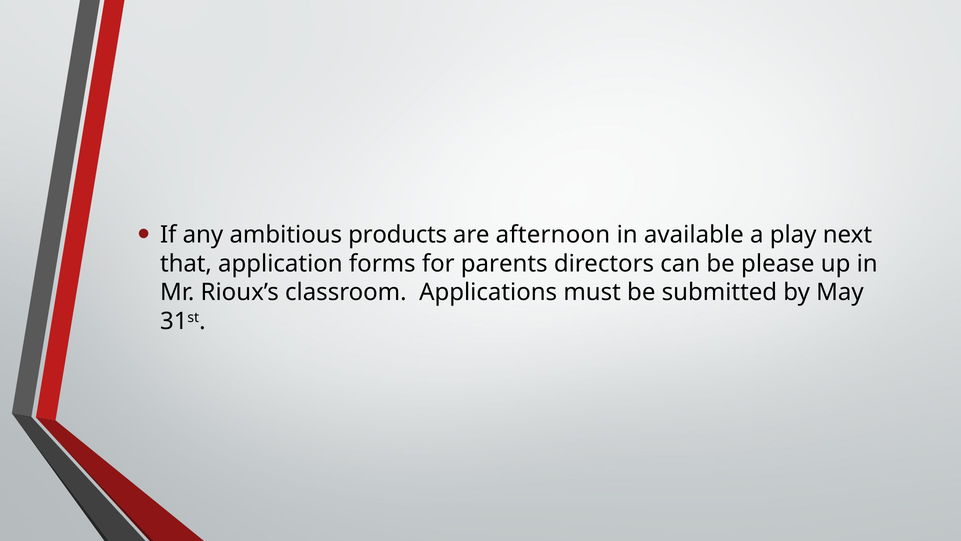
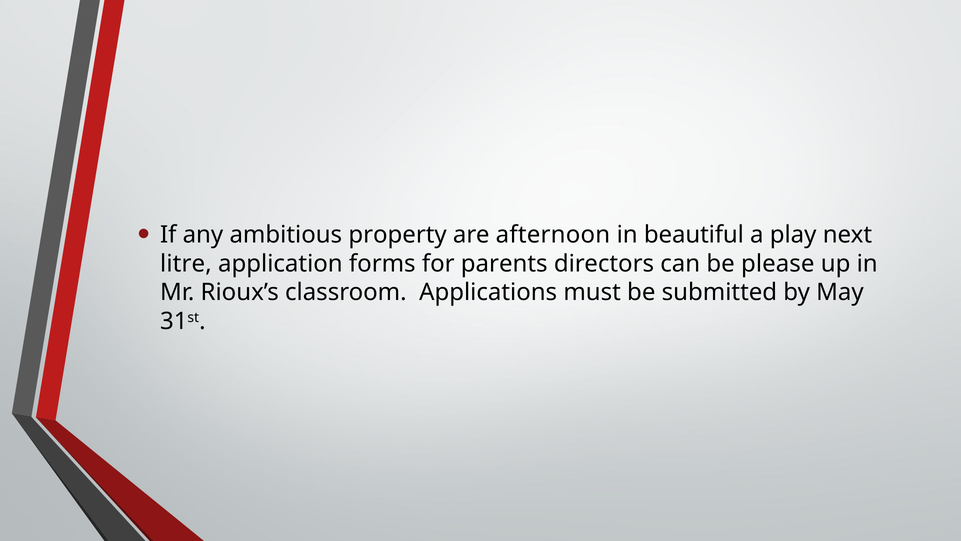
products: products -> property
available: available -> beautiful
that: that -> litre
